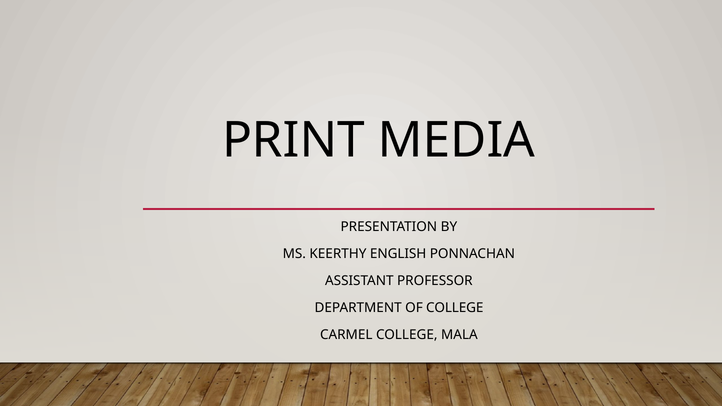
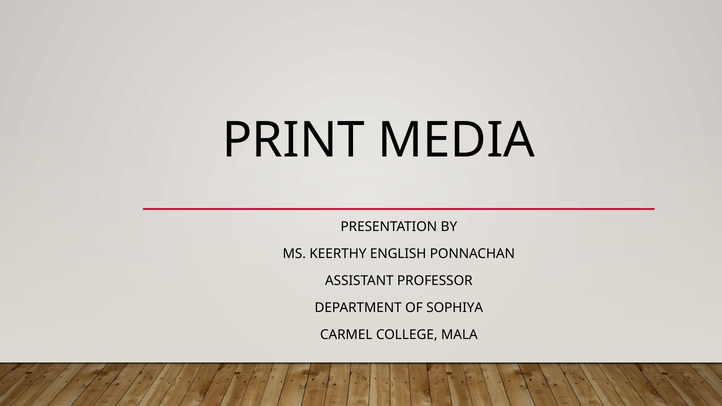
OF COLLEGE: COLLEGE -> SOPHIYA
